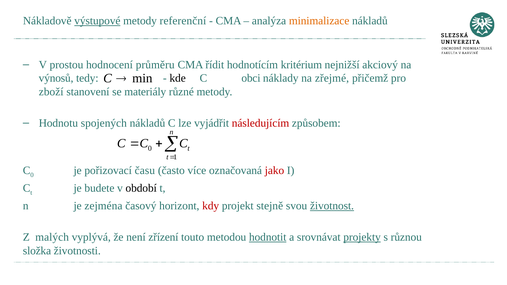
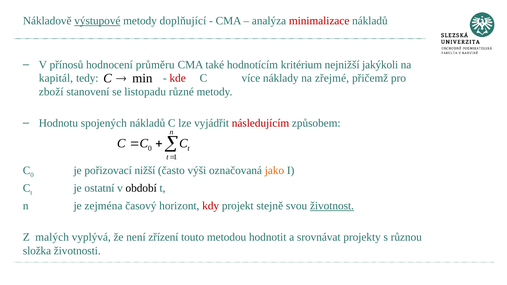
referenční: referenční -> doplňující
minimalizace colour: orange -> red
prostou: prostou -> přínosů
řídit: řídit -> také
akciový: akciový -> jakýkoli
výnosů: výnosů -> kapitál
kde colour: black -> red
obci: obci -> více
materiály: materiály -> listopadu
času: času -> nižší
více: více -> výši
jako colour: red -> orange
budete: budete -> ostatní
hodnotit underline: present -> none
projekty underline: present -> none
